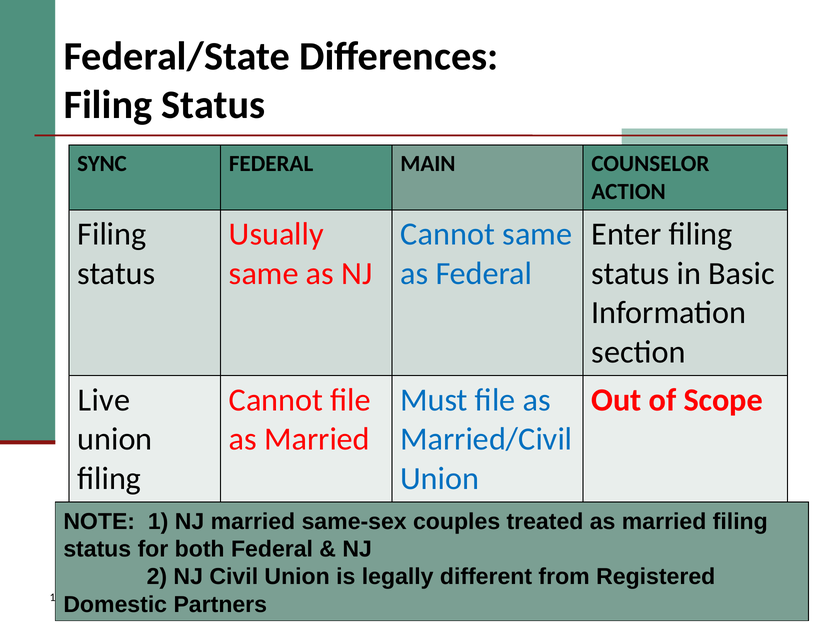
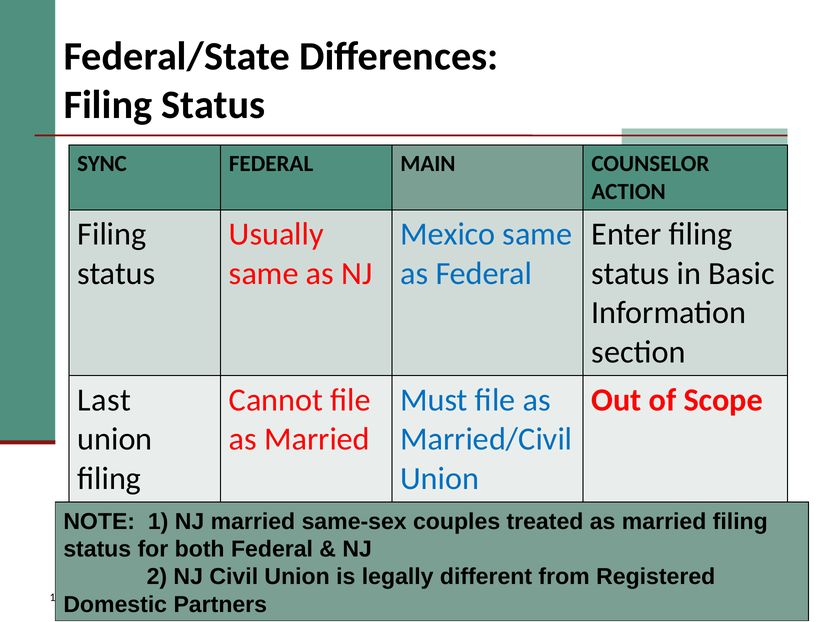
Cannot at (448, 234): Cannot -> Mexico
Live: Live -> Last
